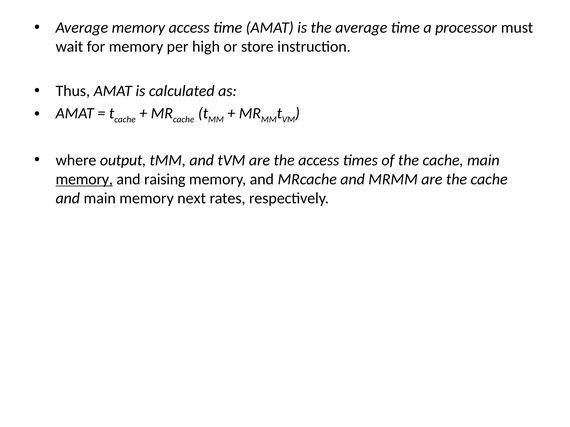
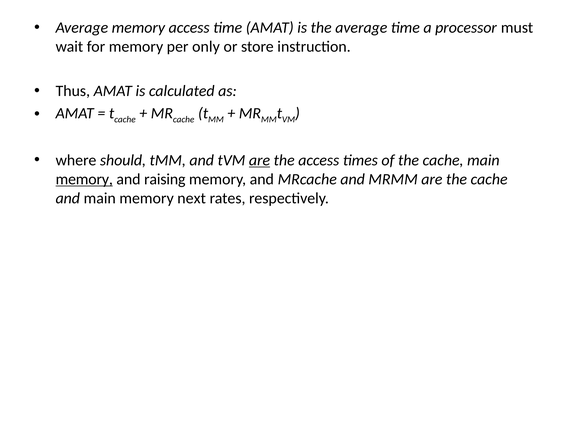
high: high -> only
output: output -> should
are at (260, 160) underline: none -> present
